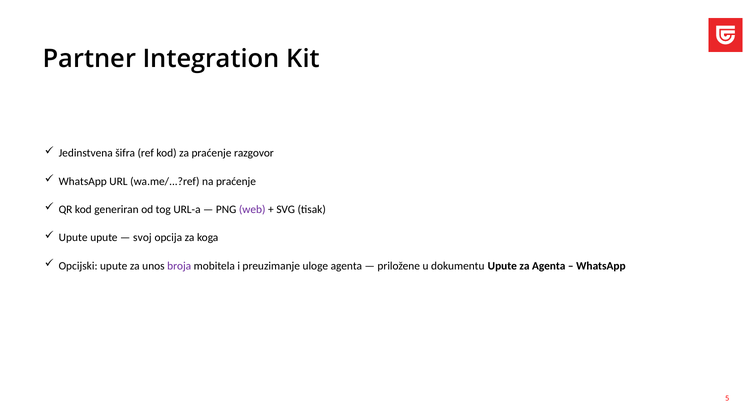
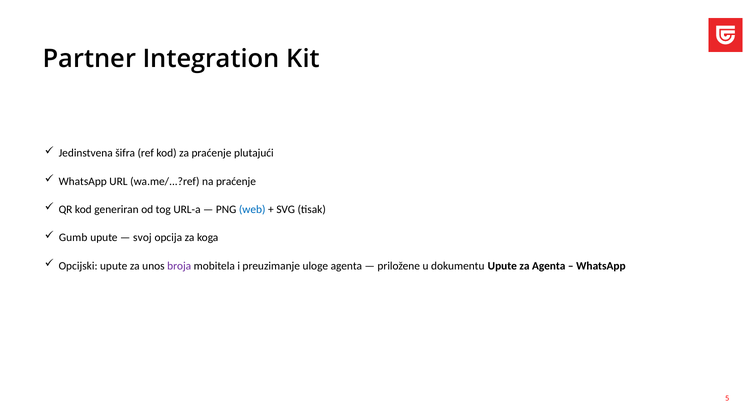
razgovor: razgovor -> plutajući
web colour: purple -> blue
Upute at (73, 238): Upute -> Gumb
